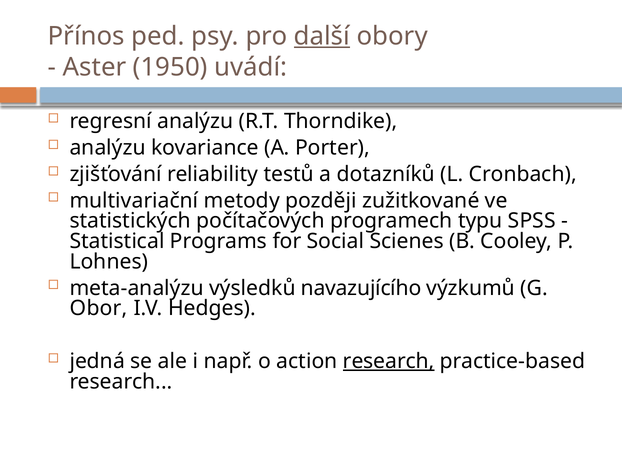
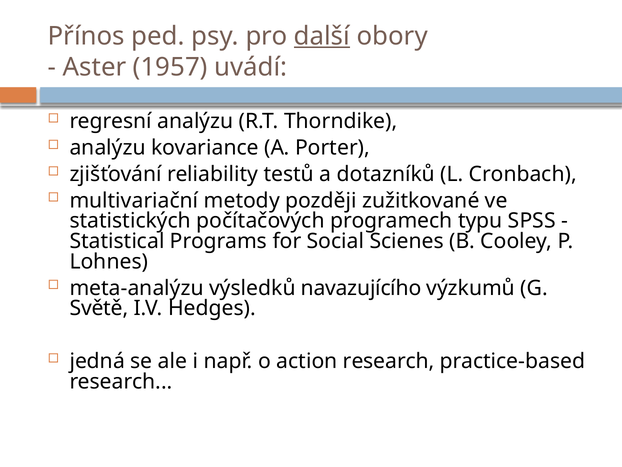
1950: 1950 -> 1957
Obor: Obor -> Světě
research at (389, 361) underline: present -> none
